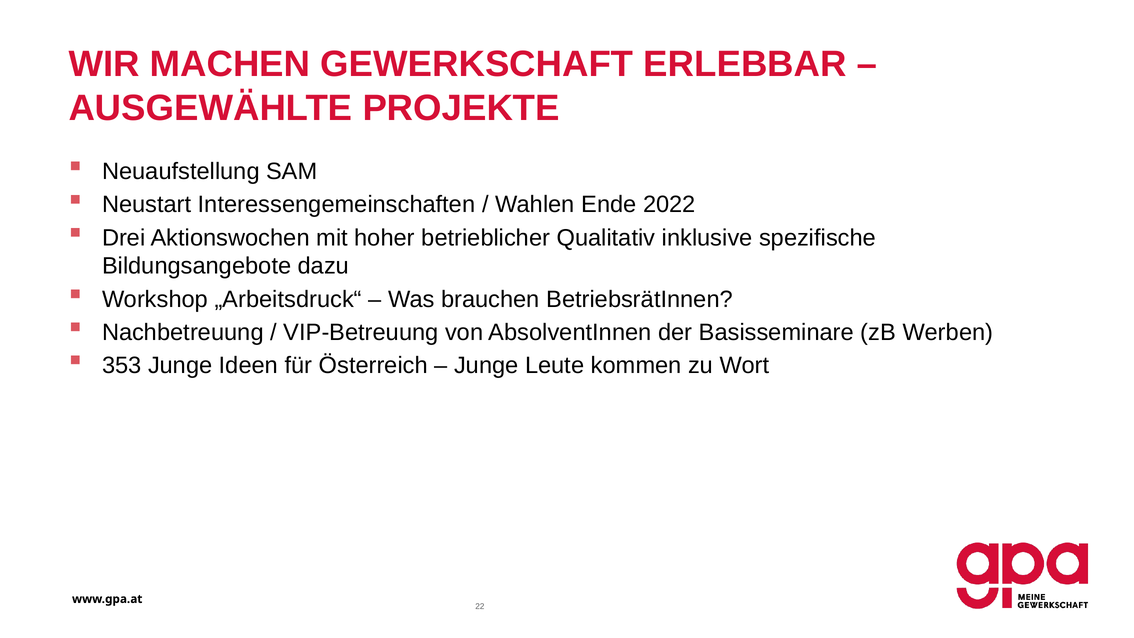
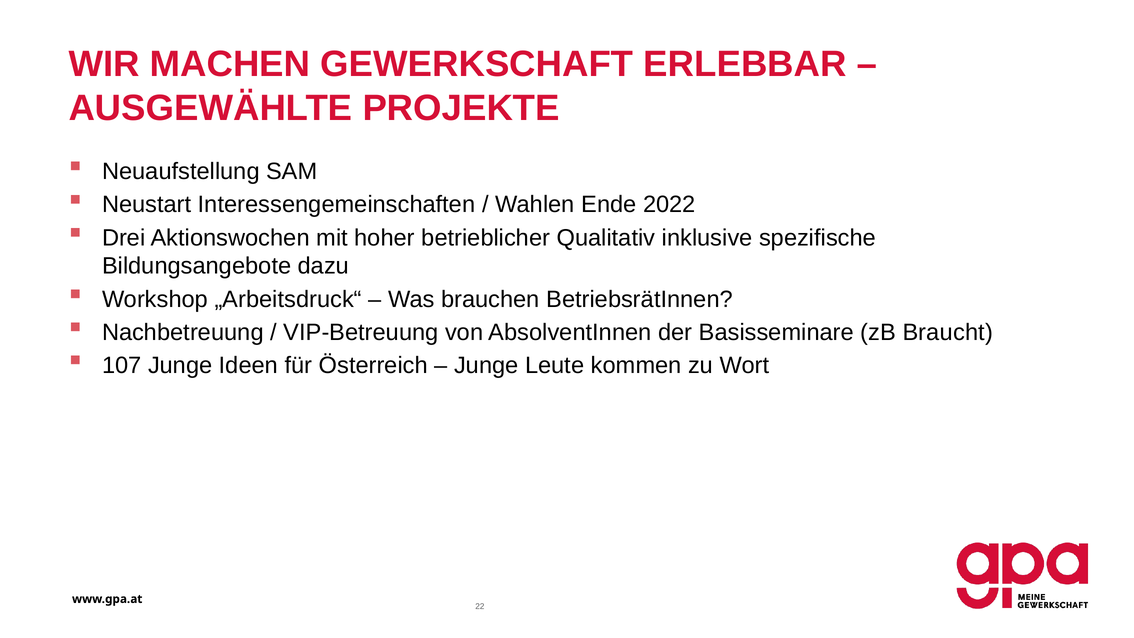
Werben: Werben -> Braucht
353: 353 -> 107
